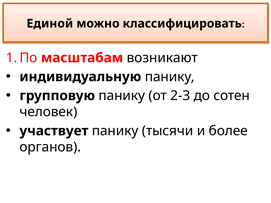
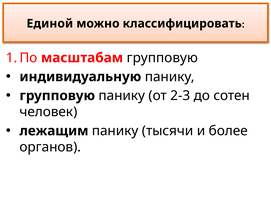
масштабам возникают: возникают -> групповую
участвует: участвует -> лежащим
